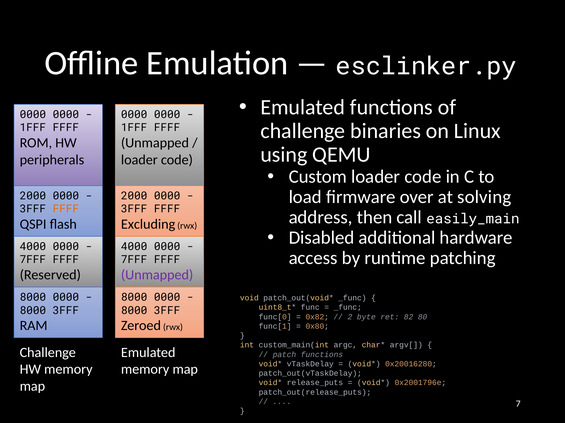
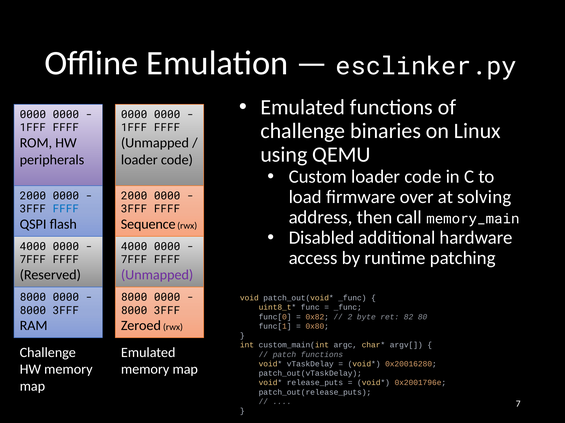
FFFF at (66, 209) colour: orange -> blue
easily_main: easily_main -> memory_main
Excluding: Excluding -> Sequence
